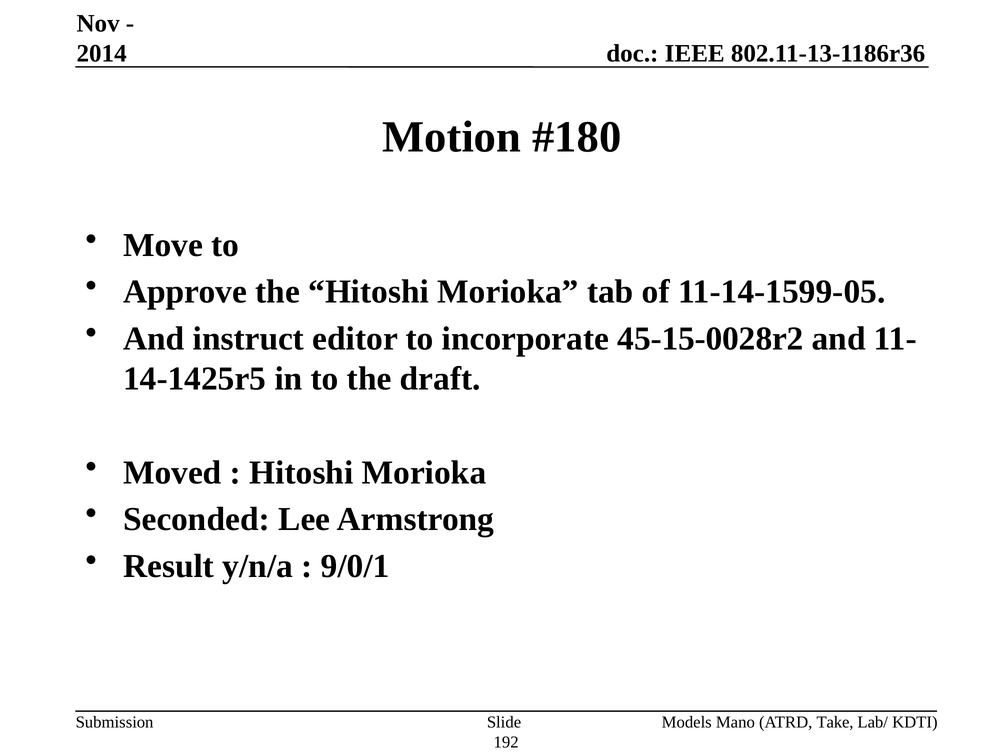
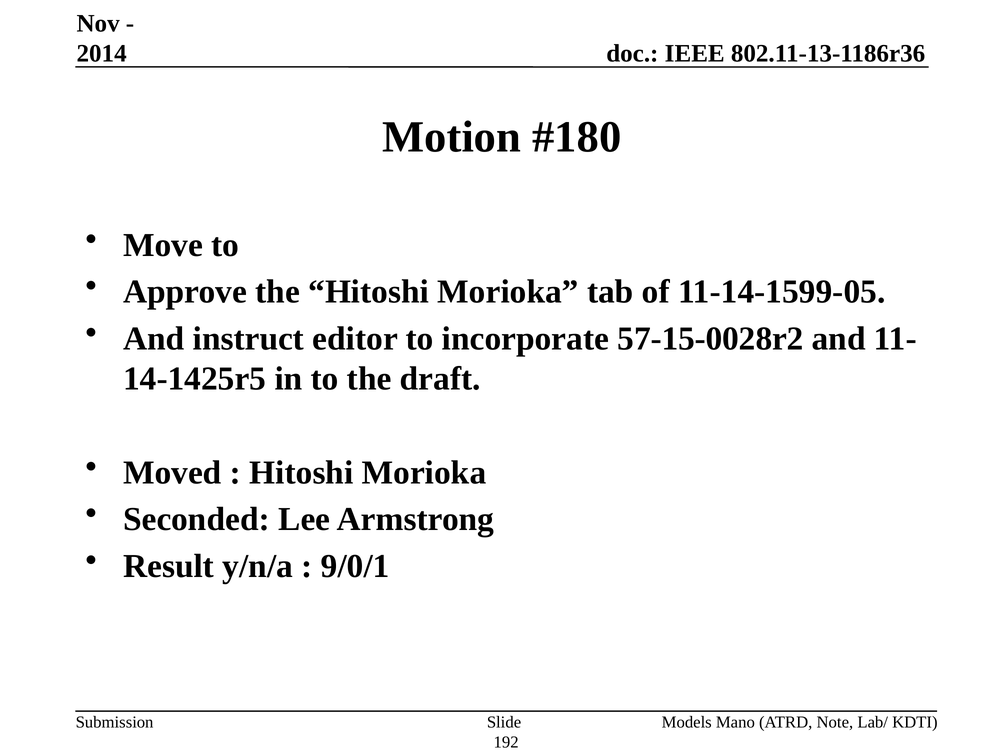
45-15-0028r2: 45-15-0028r2 -> 57-15-0028r2
Take: Take -> Note
